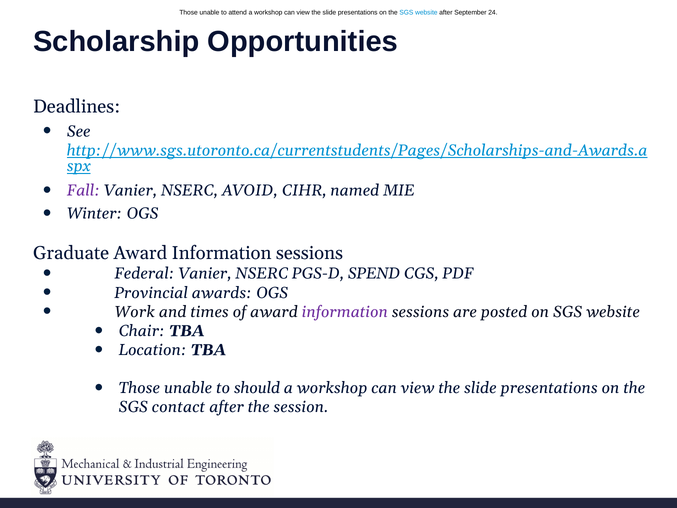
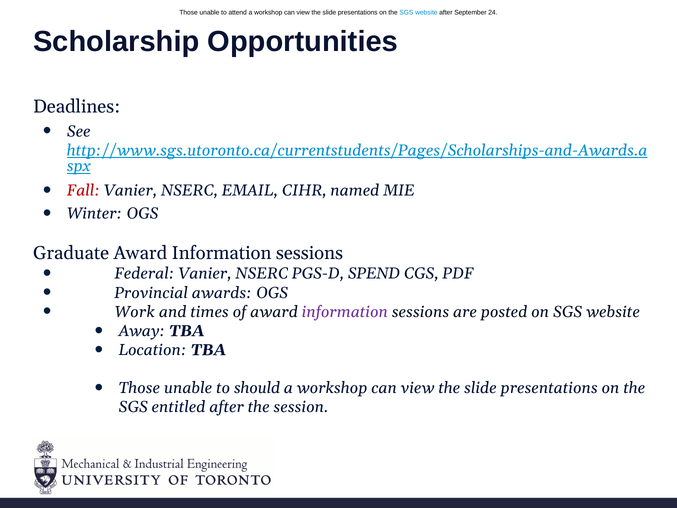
Fall colour: purple -> red
AVOID: AVOID -> EMAIL
Chair: Chair -> Away
contact: contact -> entitled
